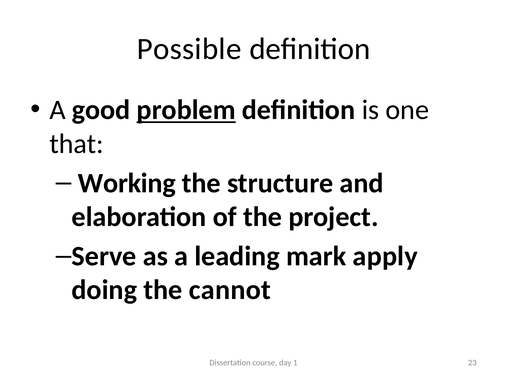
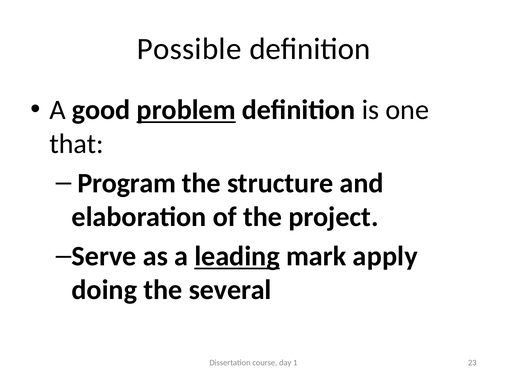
Working: Working -> Program
leading underline: none -> present
cannot: cannot -> several
